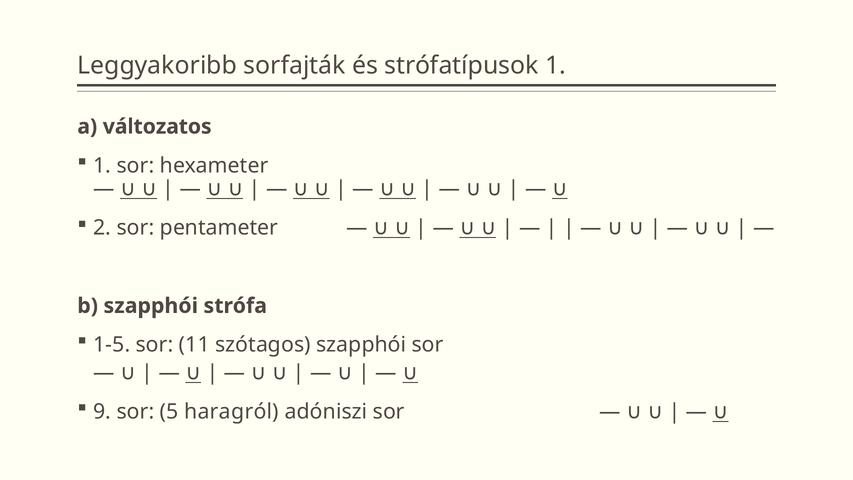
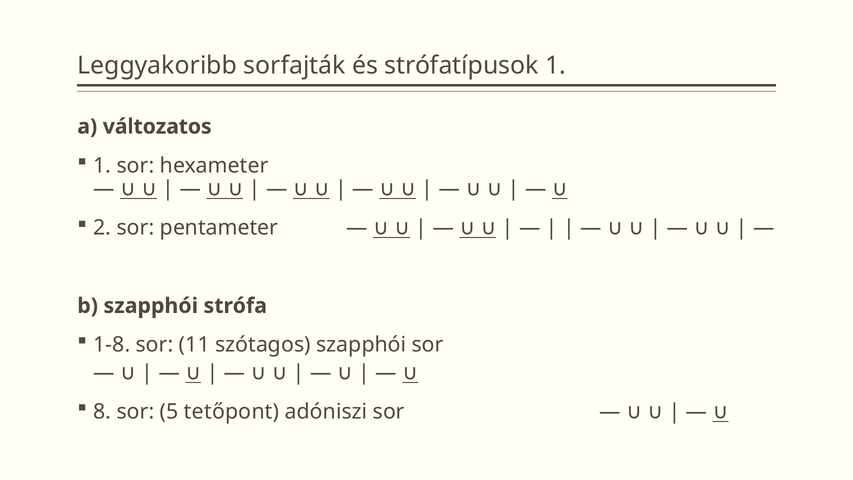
1-5: 1-5 -> 1-8
9: 9 -> 8
haragról: haragról -> tetőpont
